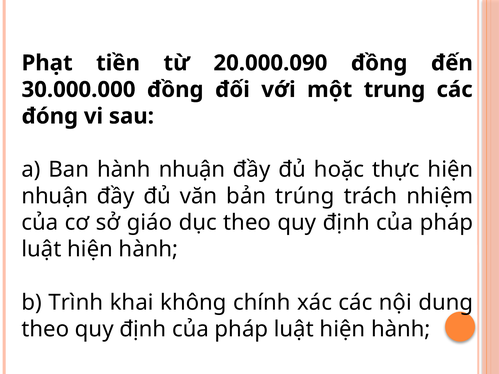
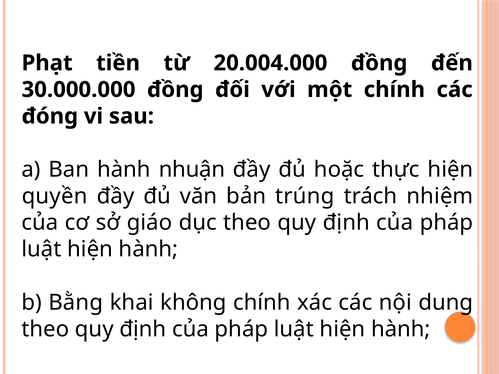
20.000.090: 20.000.090 -> 20.004.000
một trung: trung -> chính
nhuận at (55, 196): nhuận -> quyền
Trình: Trình -> Bằng
